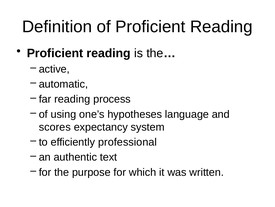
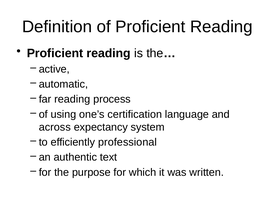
hypotheses: hypotheses -> certification
scores: scores -> across
